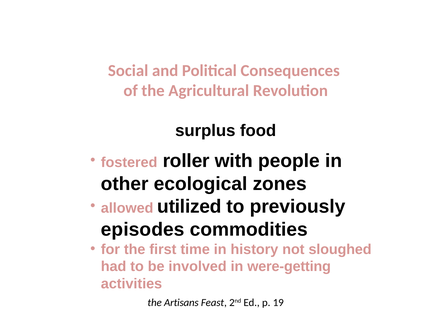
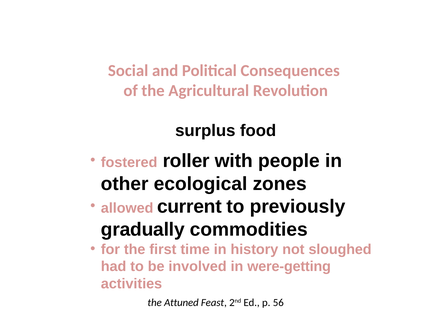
utilized: utilized -> current
episodes: episodes -> gradually
Artisans: Artisans -> Attuned
19: 19 -> 56
